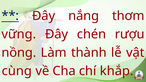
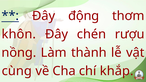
nắng: nắng -> động
vững: vững -> khôn
